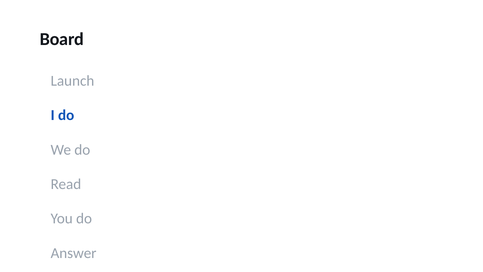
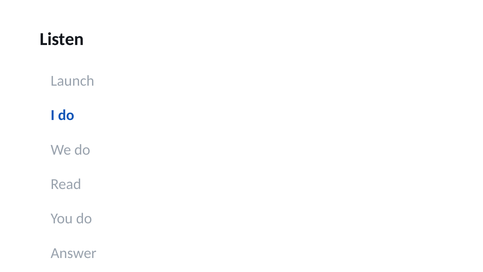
Board: Board -> Listen
